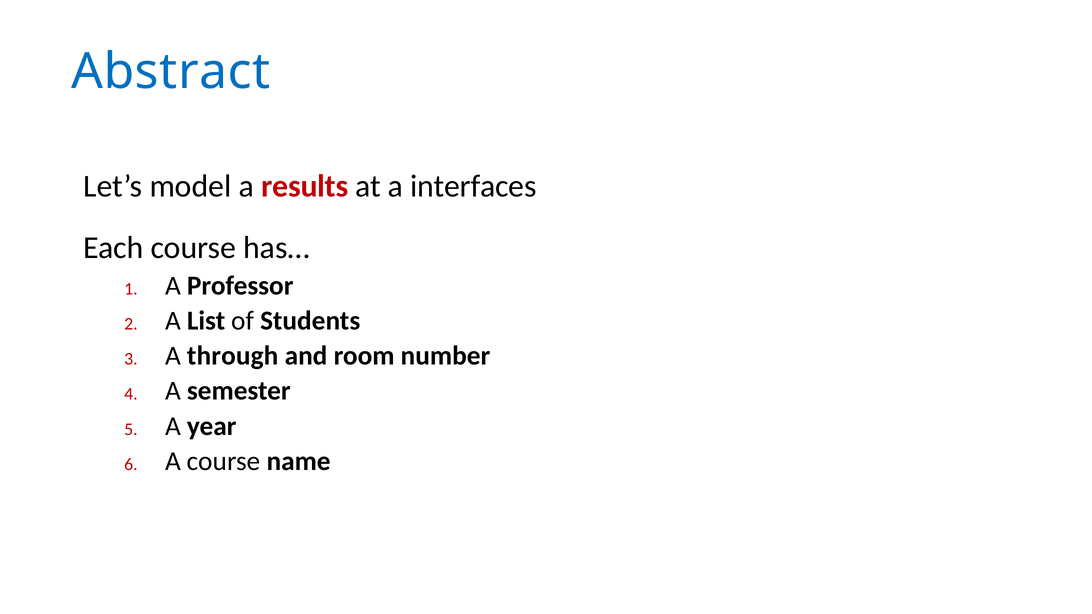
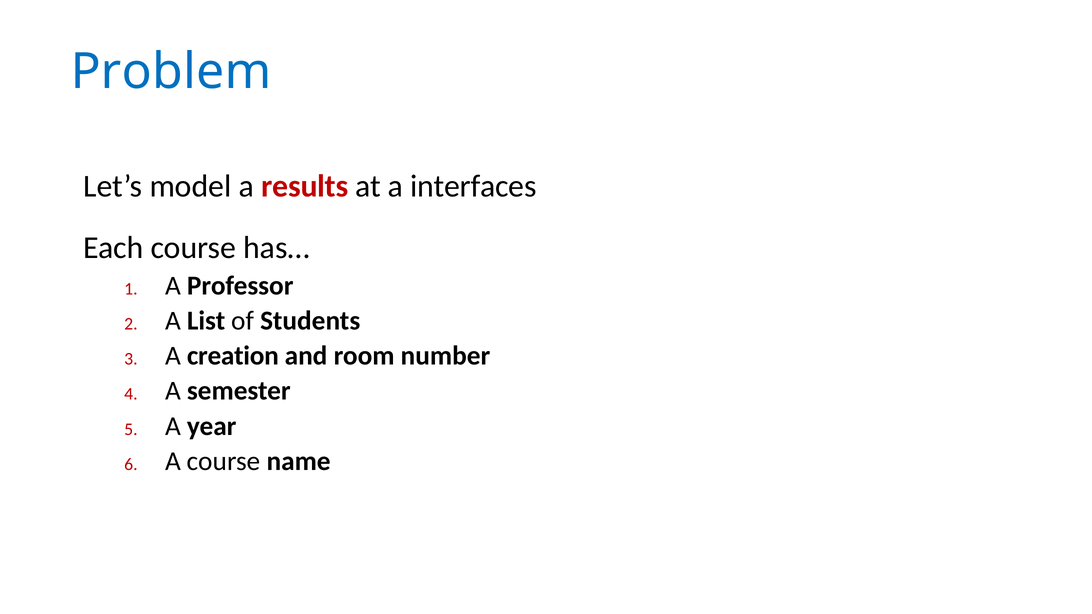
Abstract: Abstract -> Problem
through: through -> creation
